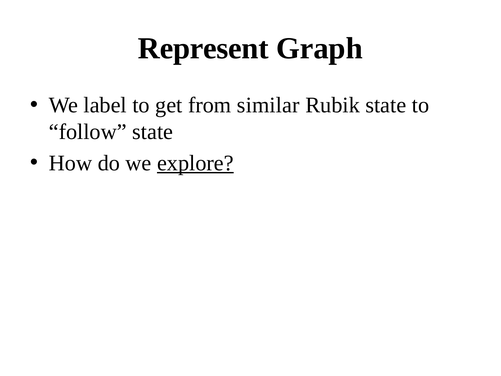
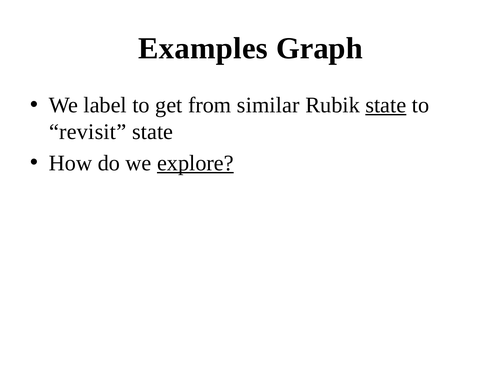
Represent: Represent -> Examples
state at (386, 105) underline: none -> present
follow: follow -> revisit
